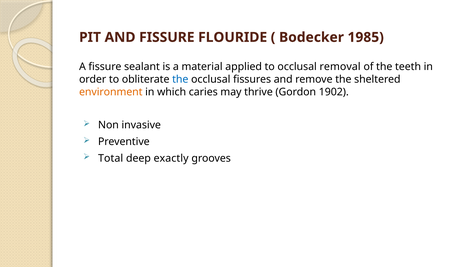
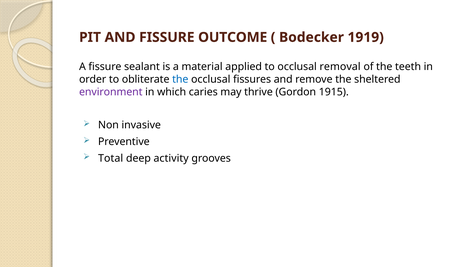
FLOURIDE: FLOURIDE -> OUTCOME
1985: 1985 -> 1919
environment colour: orange -> purple
1902: 1902 -> 1915
exactly: exactly -> activity
